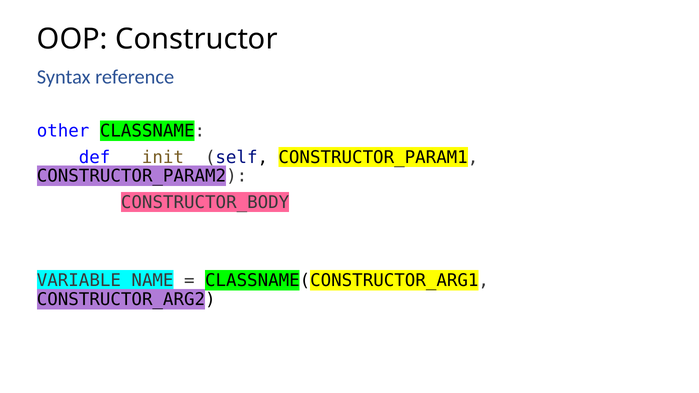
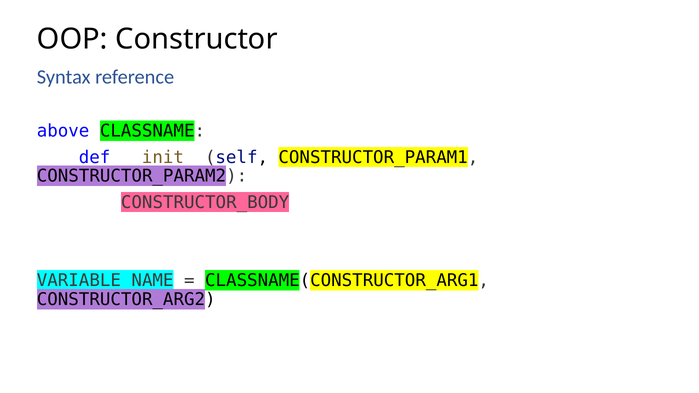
other: other -> above
